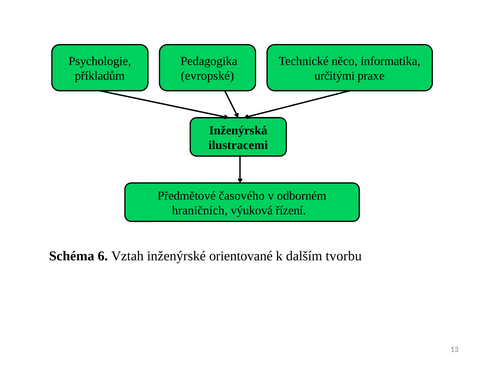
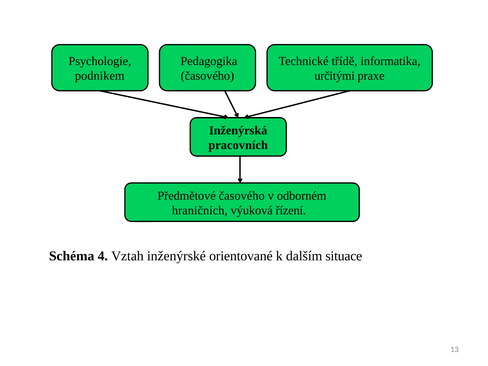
něco: něco -> třídě
příkladům: příkladům -> podnikem
evropské at (207, 76): evropské -> časového
ilustracemi: ilustracemi -> pracovních
6: 6 -> 4
tvorbu: tvorbu -> situace
